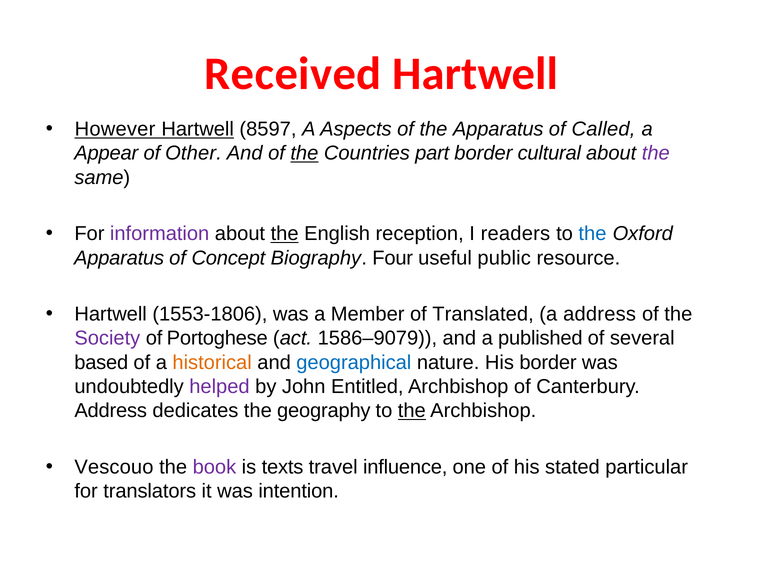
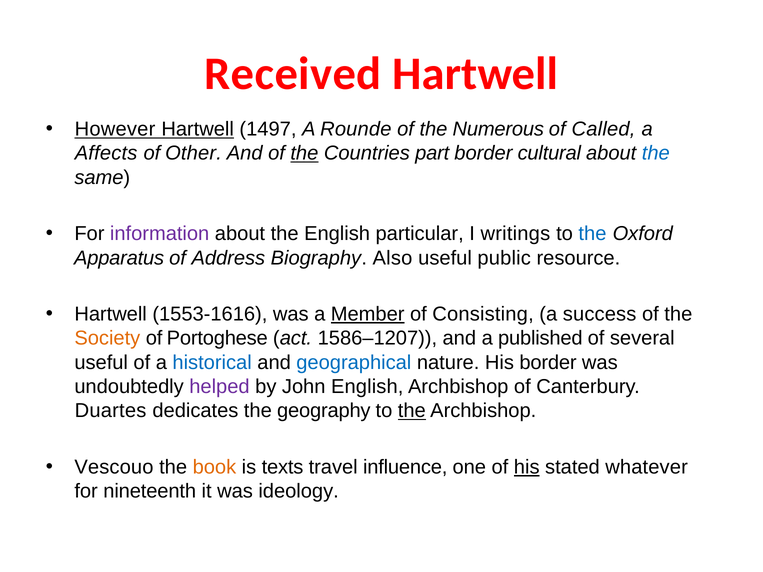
8597: 8597 -> 1497
Aspects: Aspects -> Rounde
the Apparatus: Apparatus -> Numerous
Appear: Appear -> Affects
the at (656, 153) colour: purple -> blue
the at (285, 234) underline: present -> none
reception: reception -> particular
readers: readers -> writings
Concept: Concept -> Address
Four: Four -> Also
1553-1806: 1553-1806 -> 1553-1616
Member underline: none -> present
Translated: Translated -> Consisting
a address: address -> success
Society colour: purple -> orange
1586–9079: 1586–9079 -> 1586–1207
based at (101, 363): based -> useful
historical colour: orange -> blue
John Entitled: Entitled -> English
Address at (111, 411): Address -> Duartes
book colour: purple -> orange
his at (527, 467) underline: none -> present
particular: particular -> whatever
translators: translators -> nineteenth
intention: intention -> ideology
